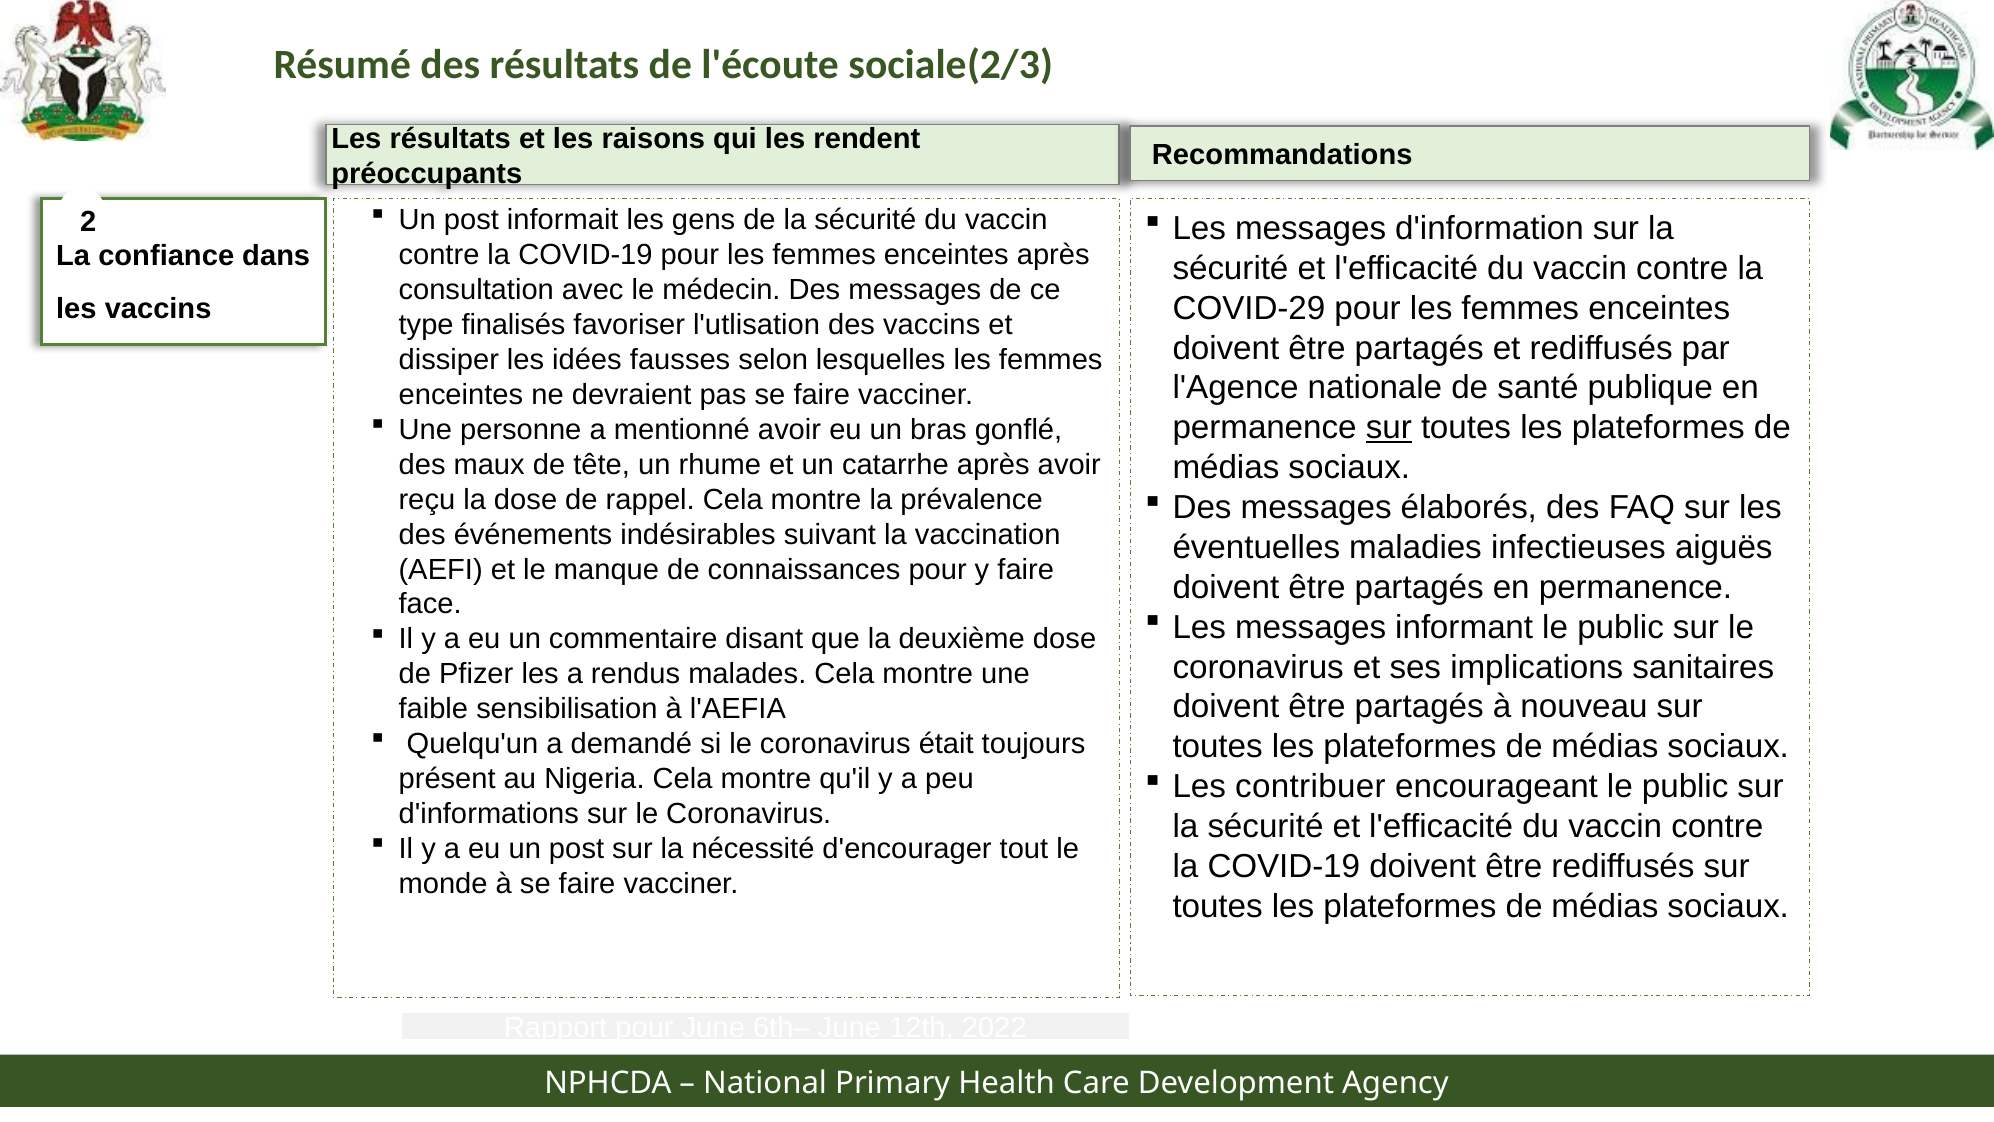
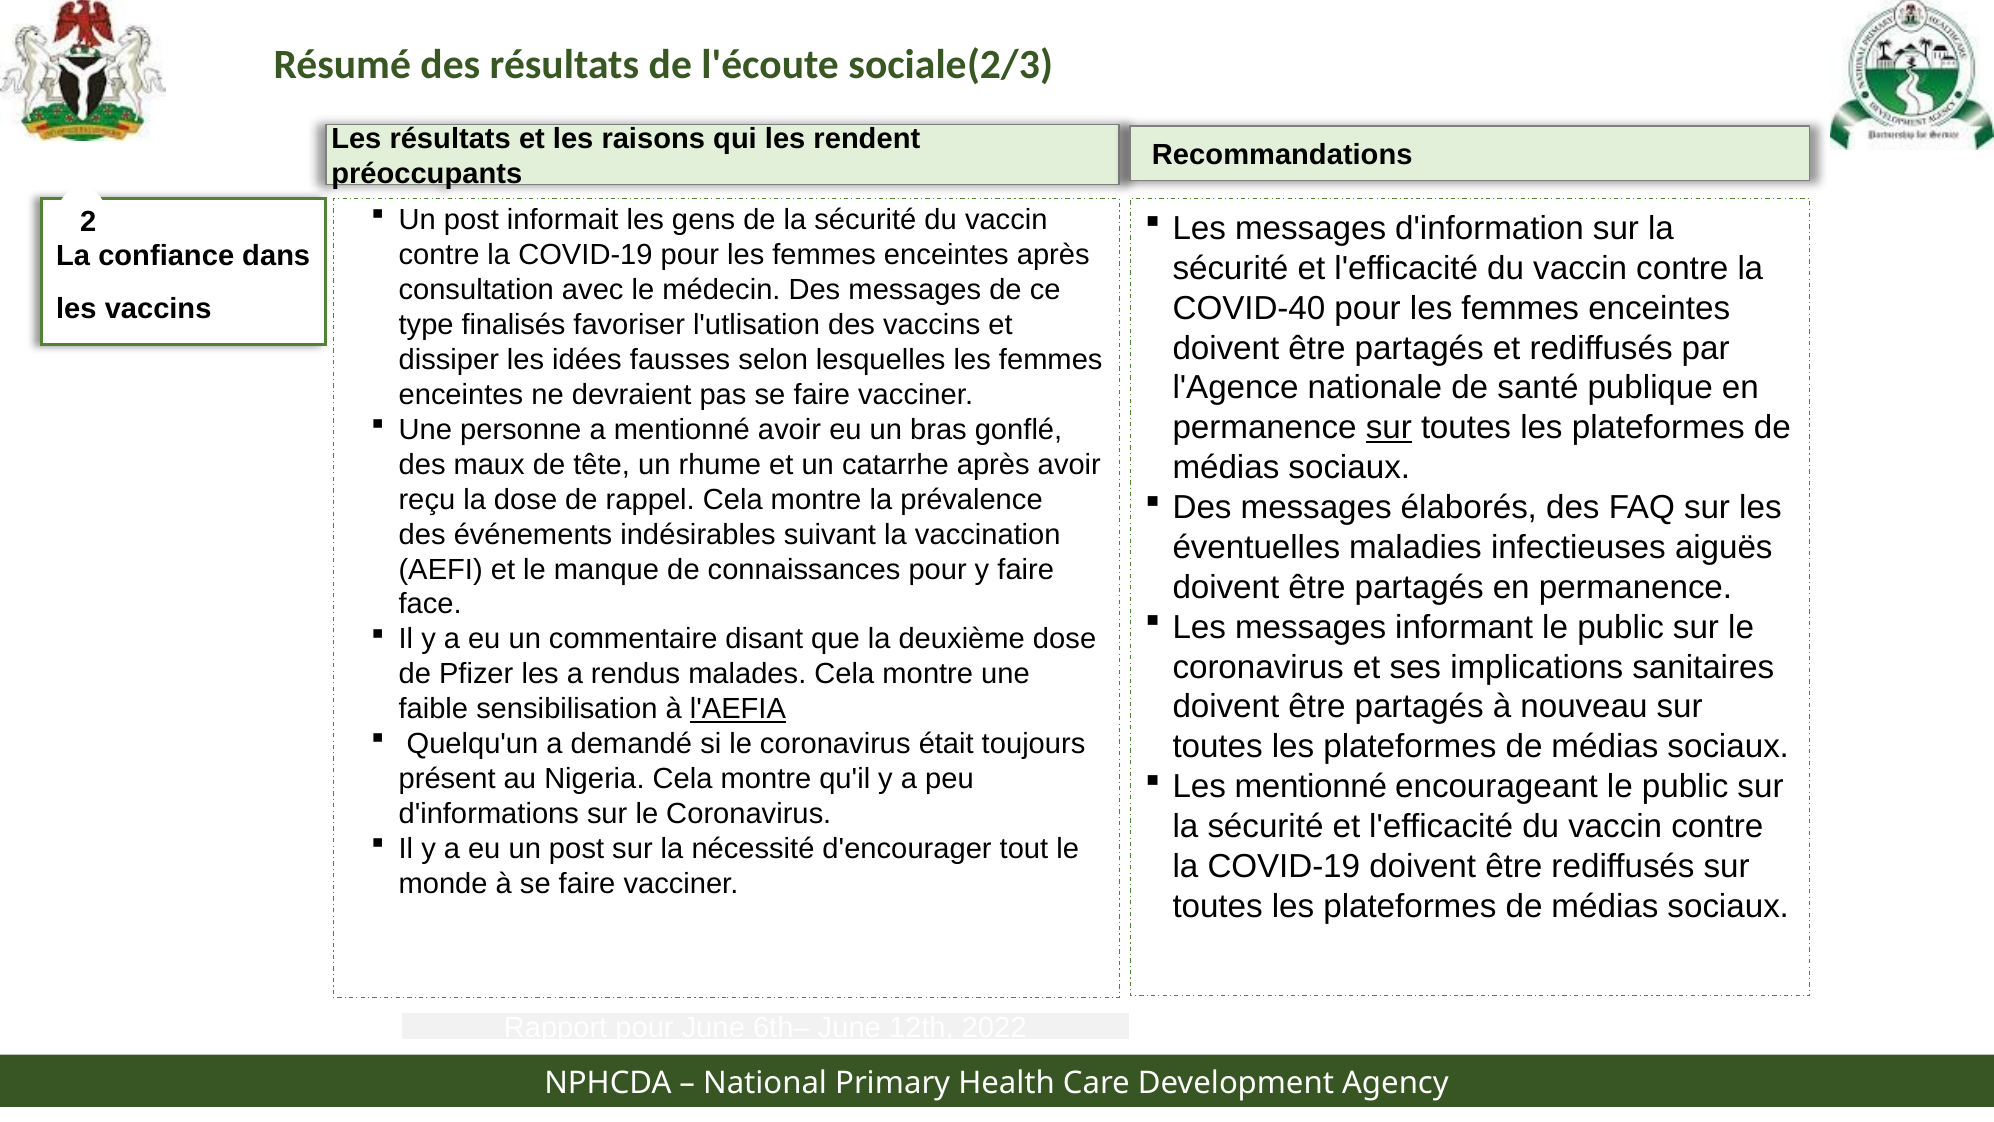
COVID-29: COVID-29 -> COVID-40
l'AEFIA underline: none -> present
Les contribuer: contribuer -> mentionné
